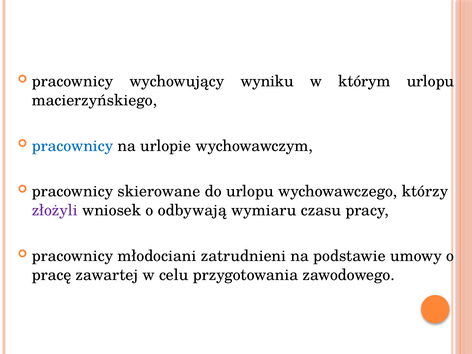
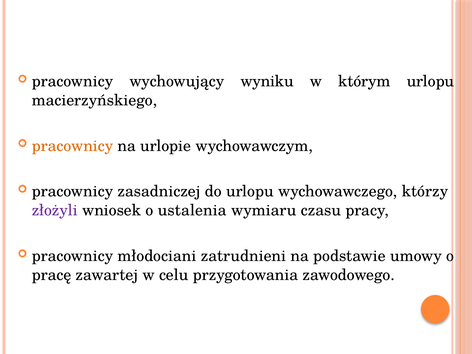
pracownicy at (72, 146) colour: blue -> orange
skierowane: skierowane -> zasadniczej
odbywają: odbywają -> ustalenia
